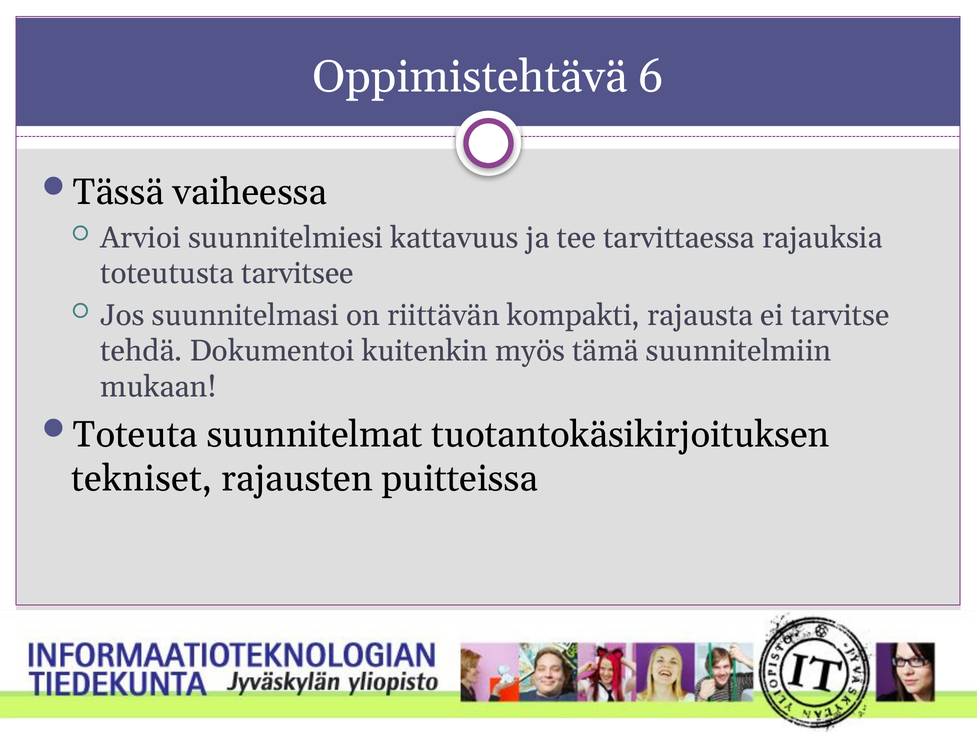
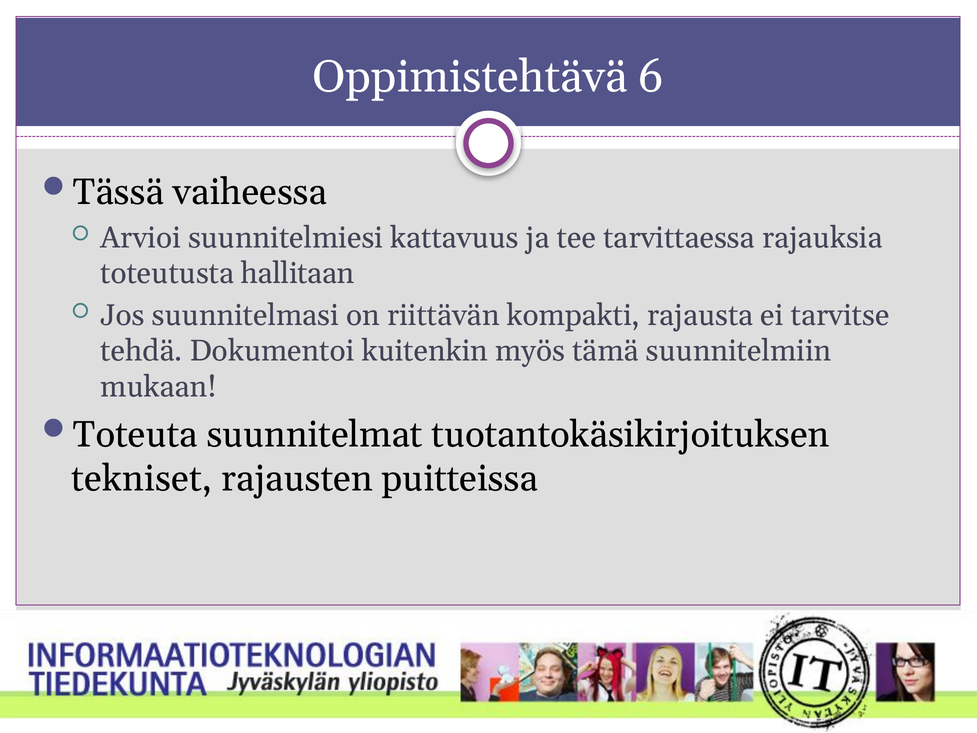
tarvitsee: tarvitsee -> hallitaan
